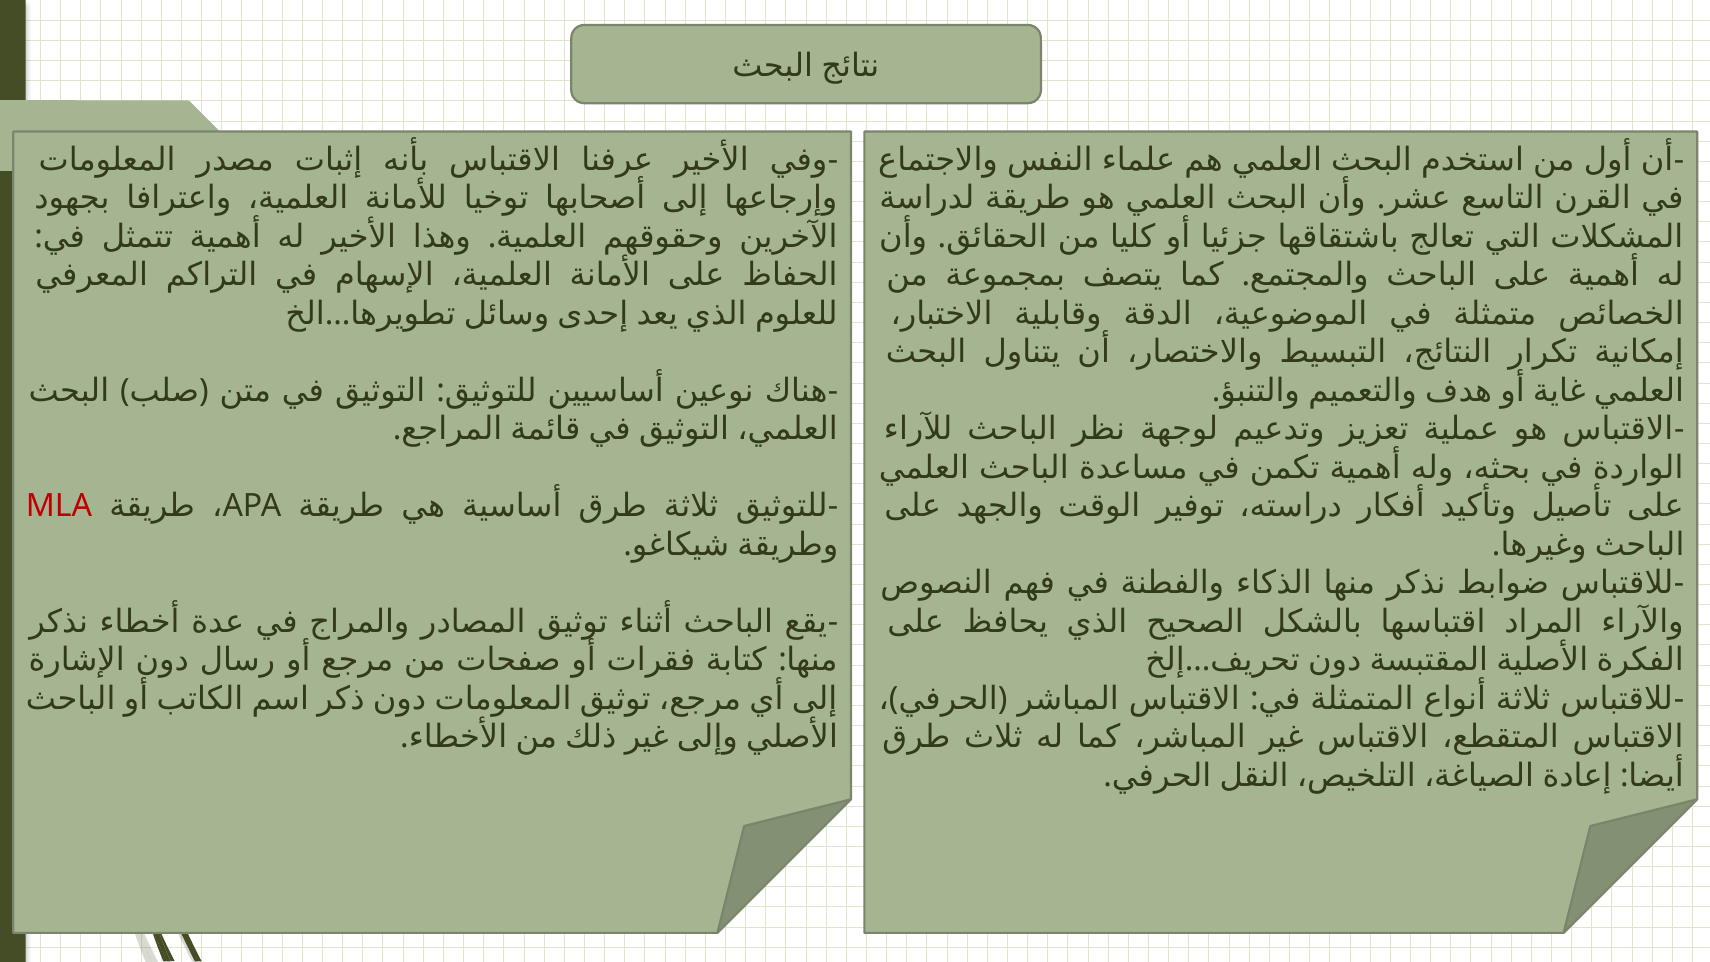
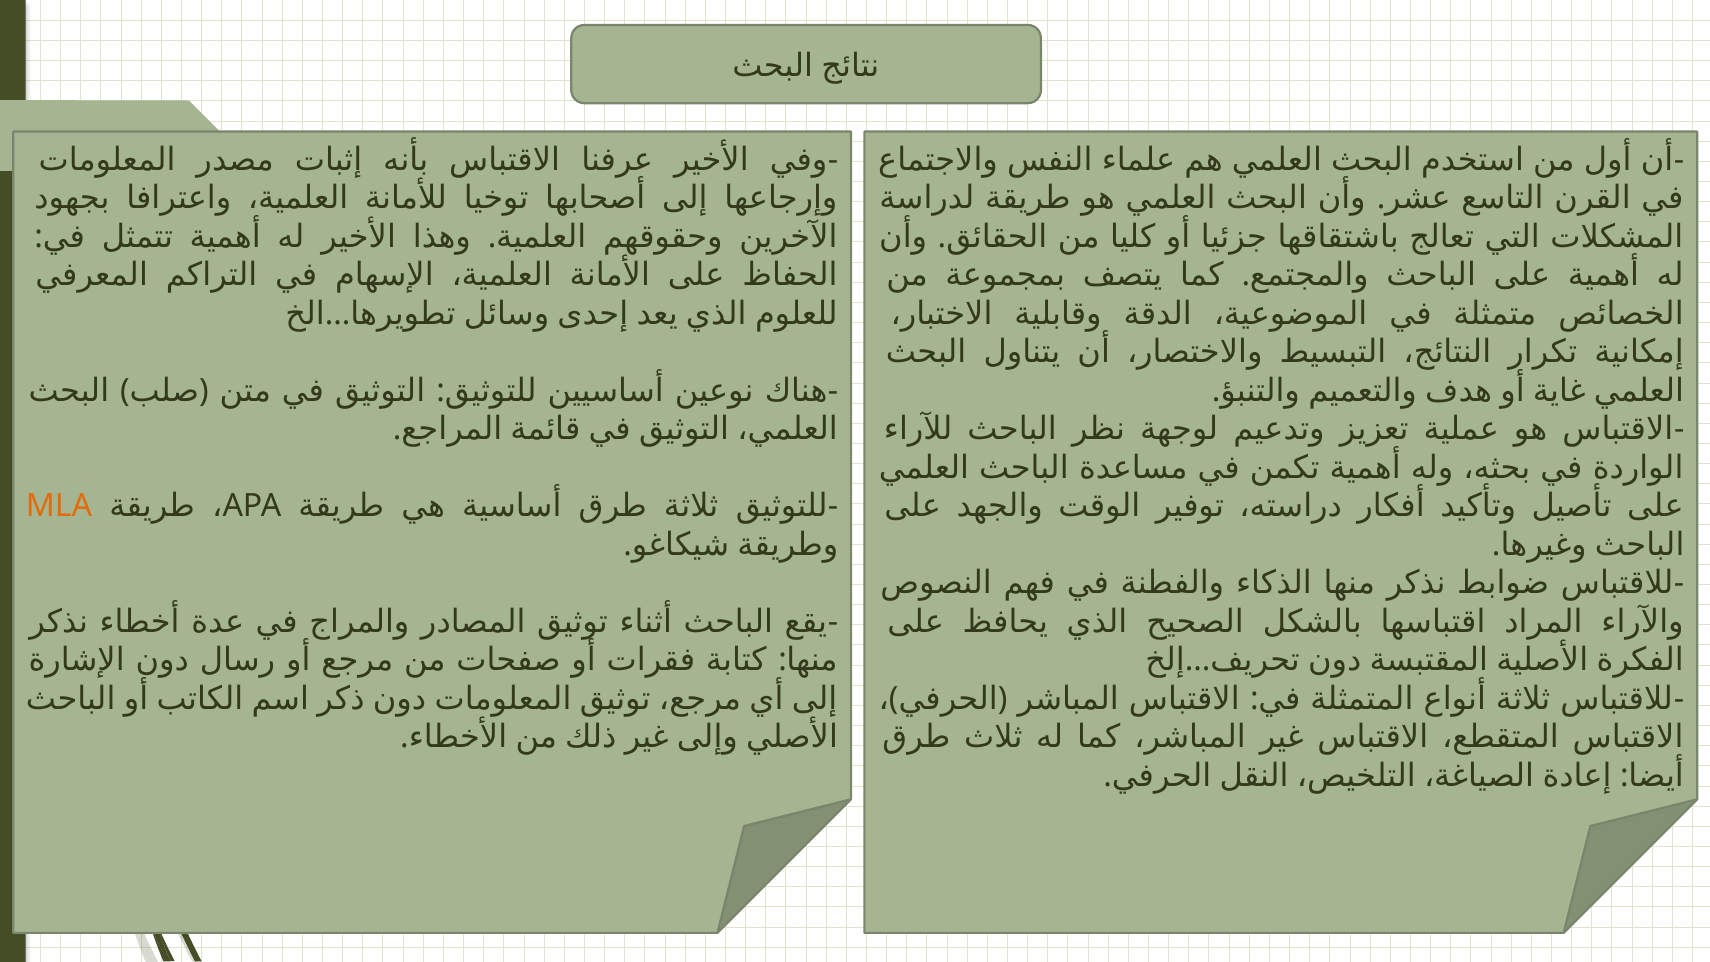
MLA colour: red -> orange
